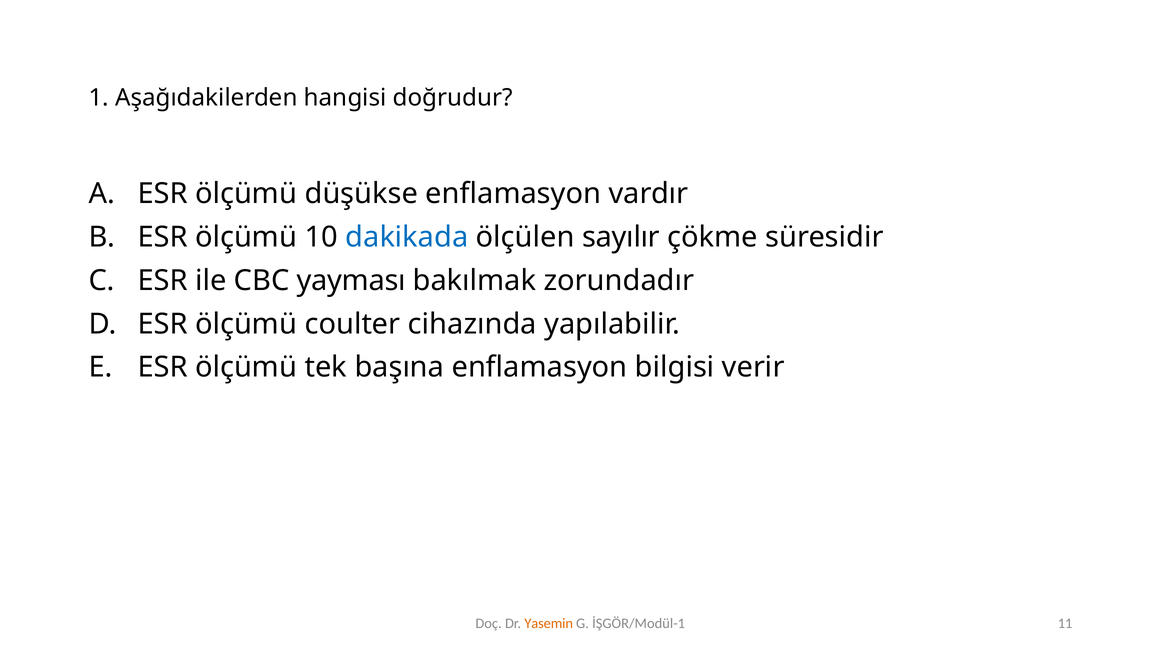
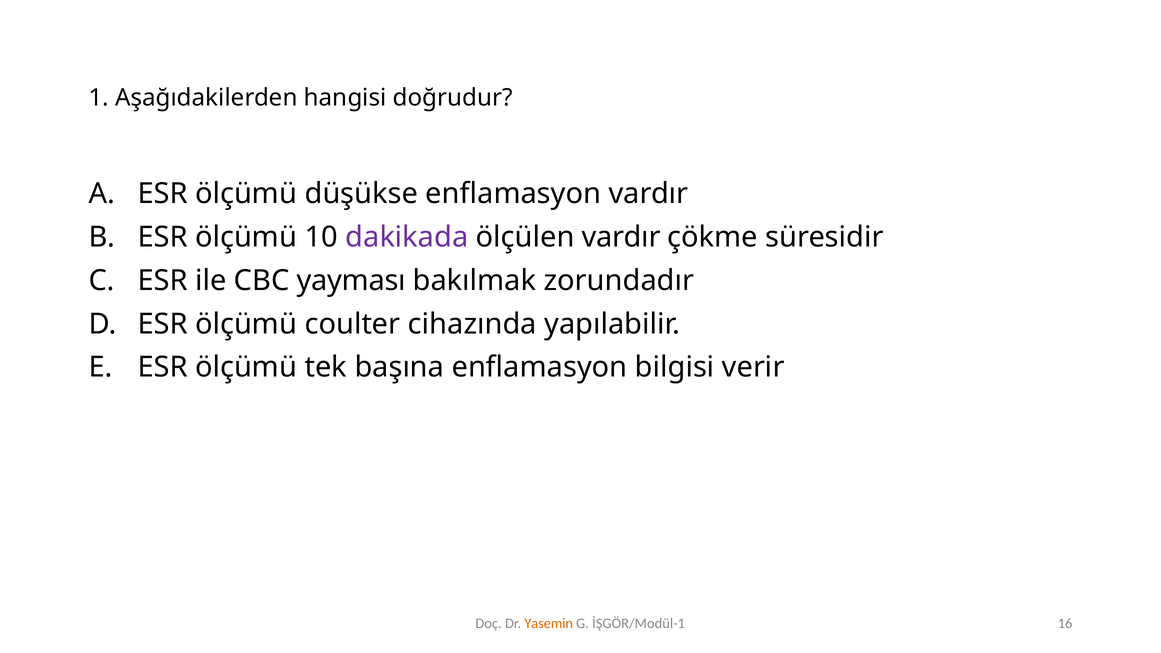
dakikada colour: blue -> purple
ölçülen sayılır: sayılır -> vardır
11: 11 -> 16
